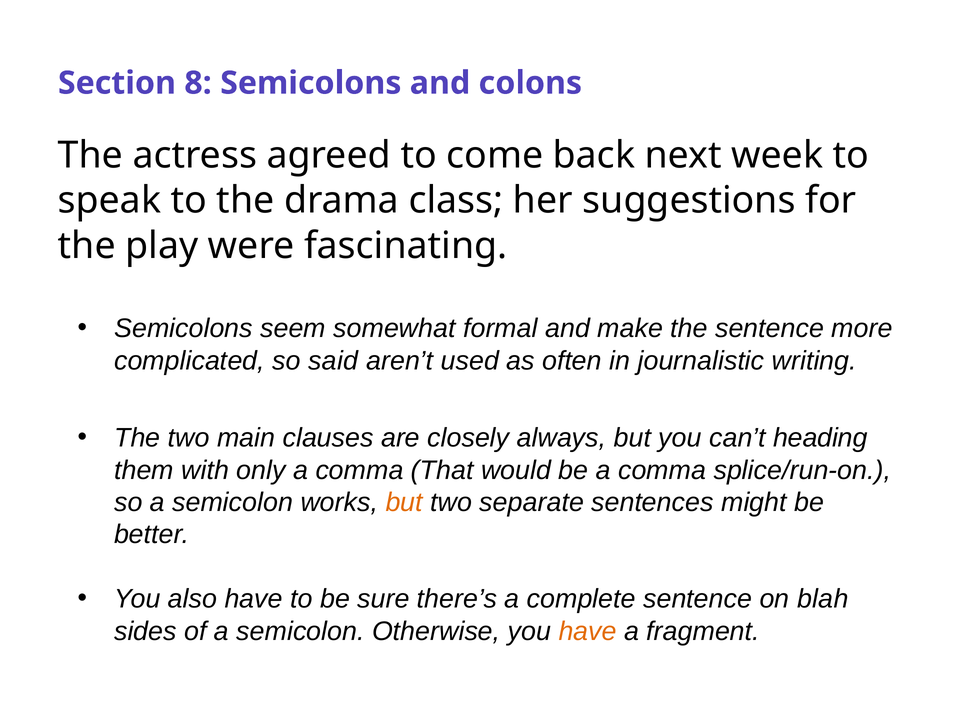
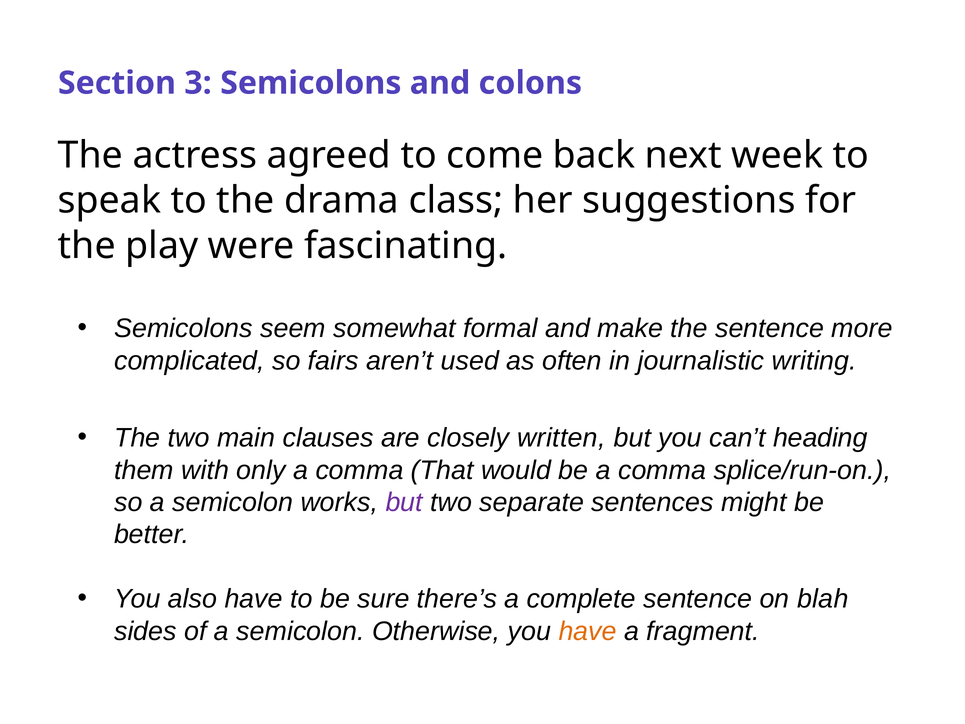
8: 8 -> 3
said: said -> fairs
always: always -> written
but at (404, 502) colour: orange -> purple
